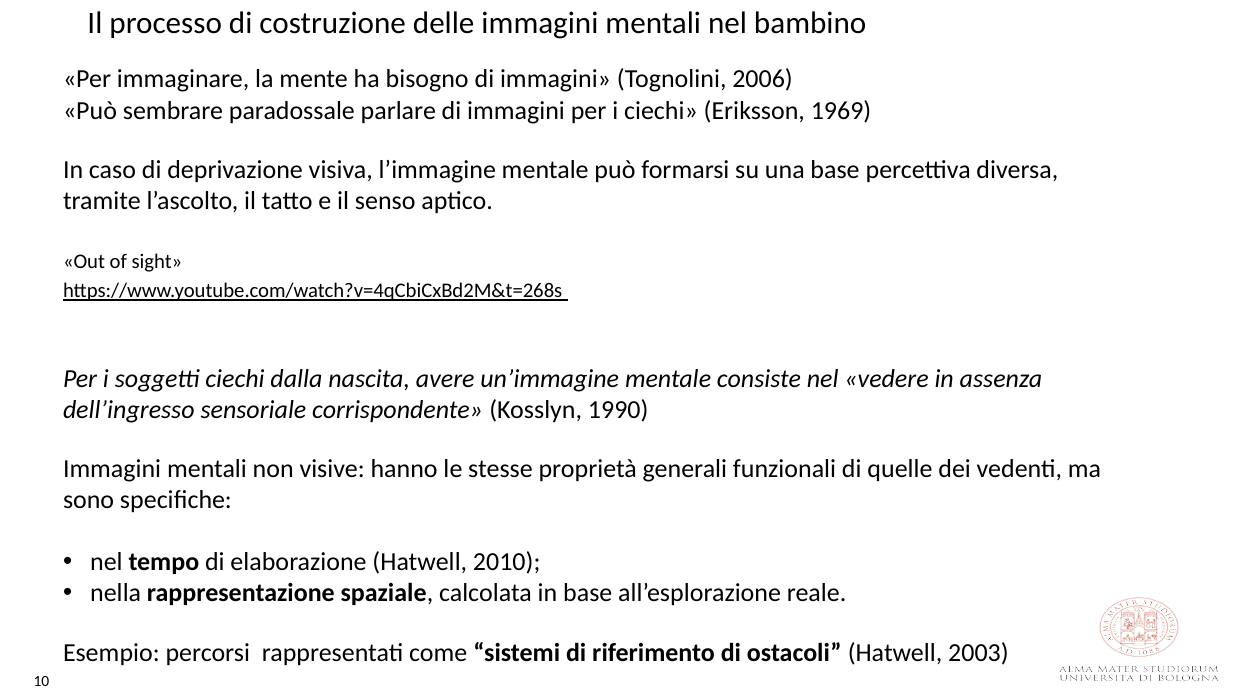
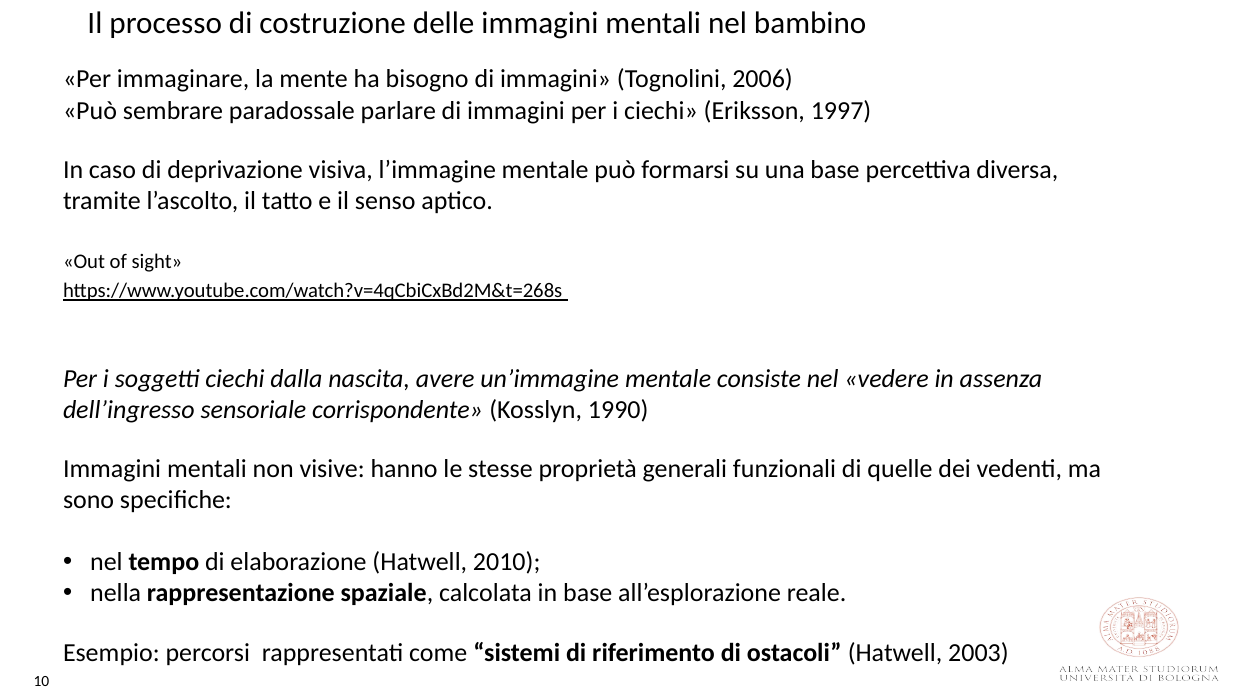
1969: 1969 -> 1997
